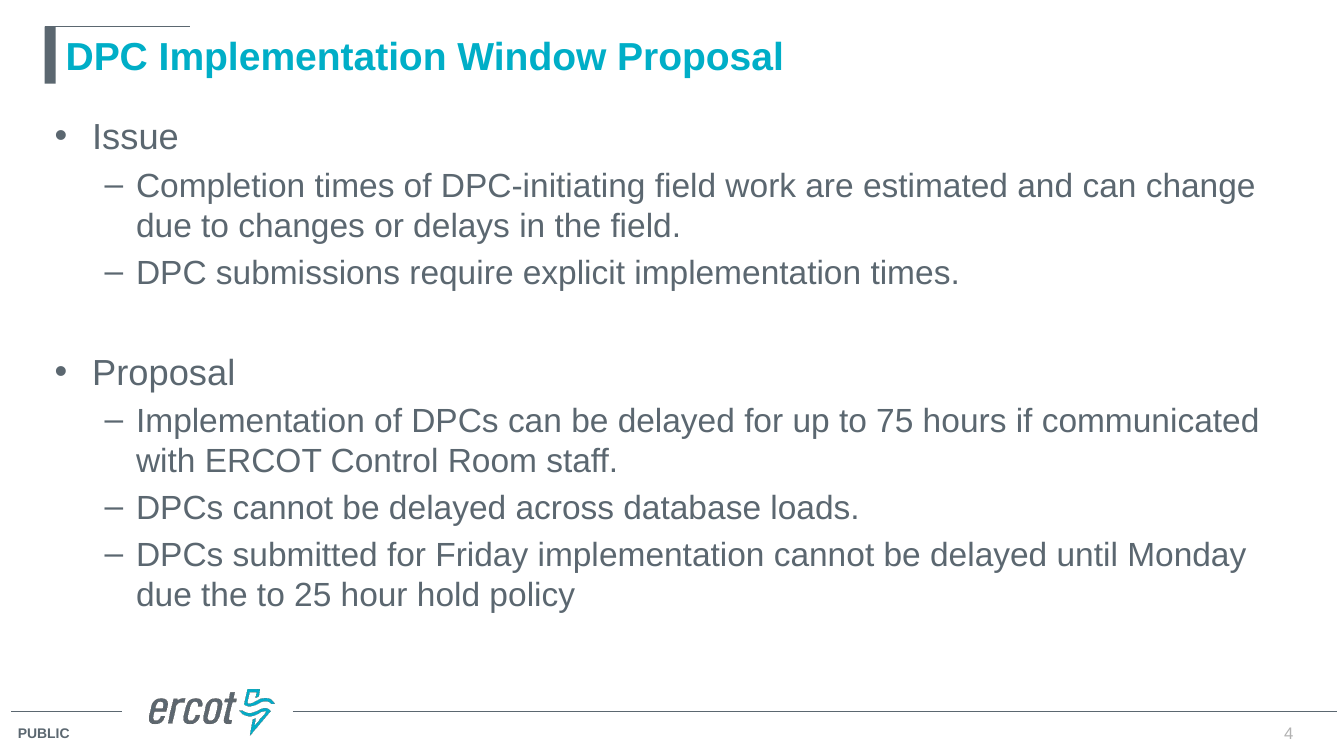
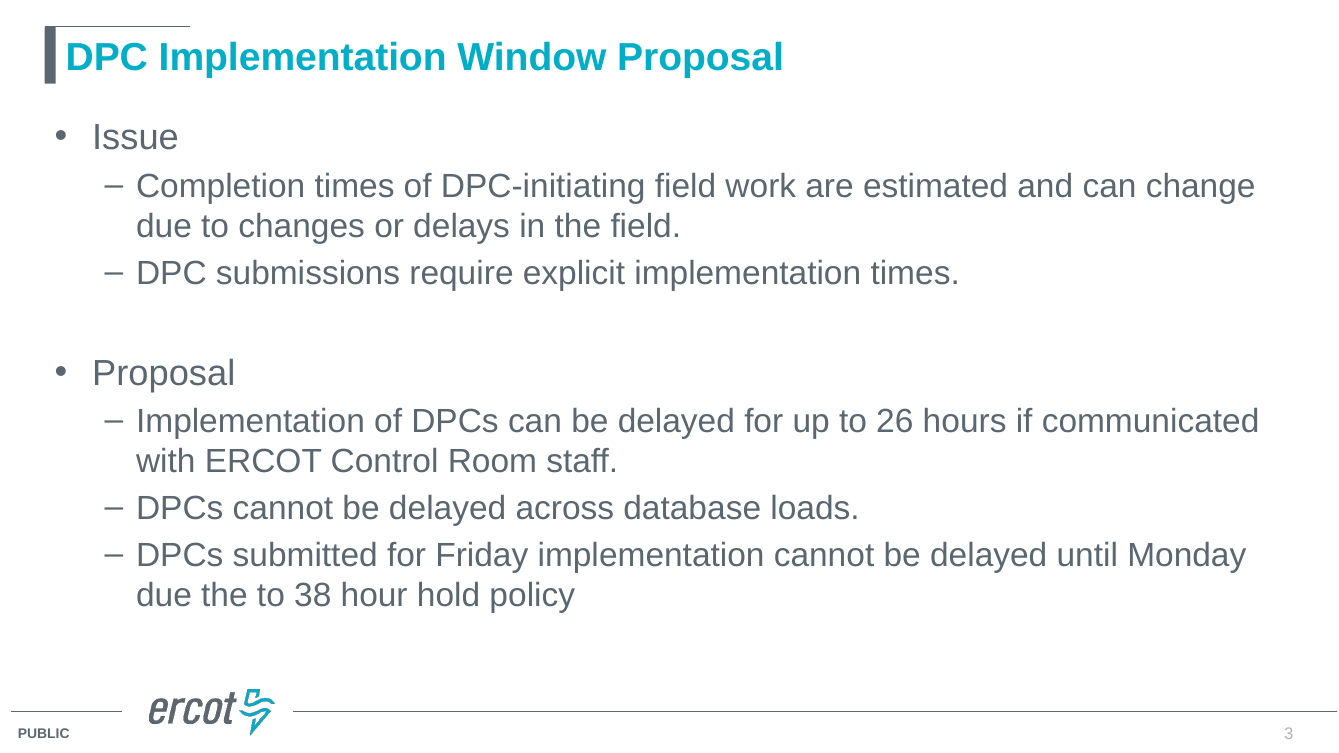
75: 75 -> 26
25: 25 -> 38
4: 4 -> 3
